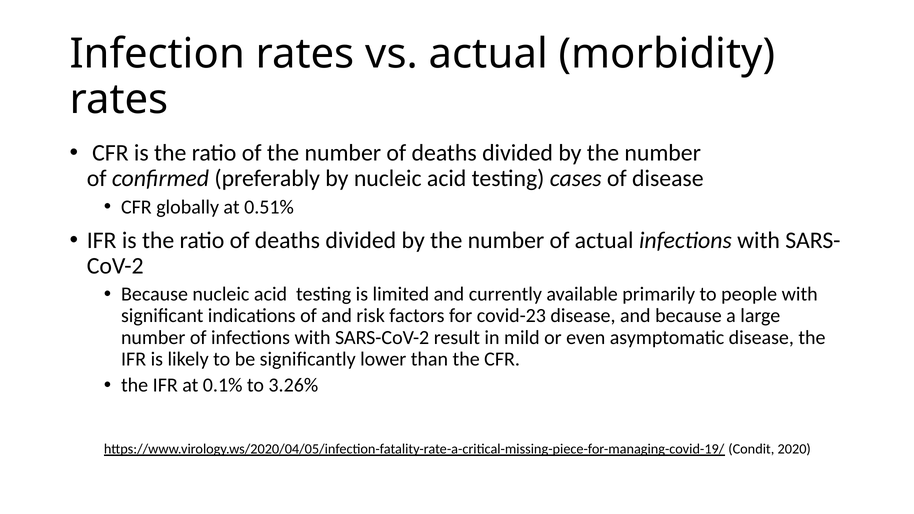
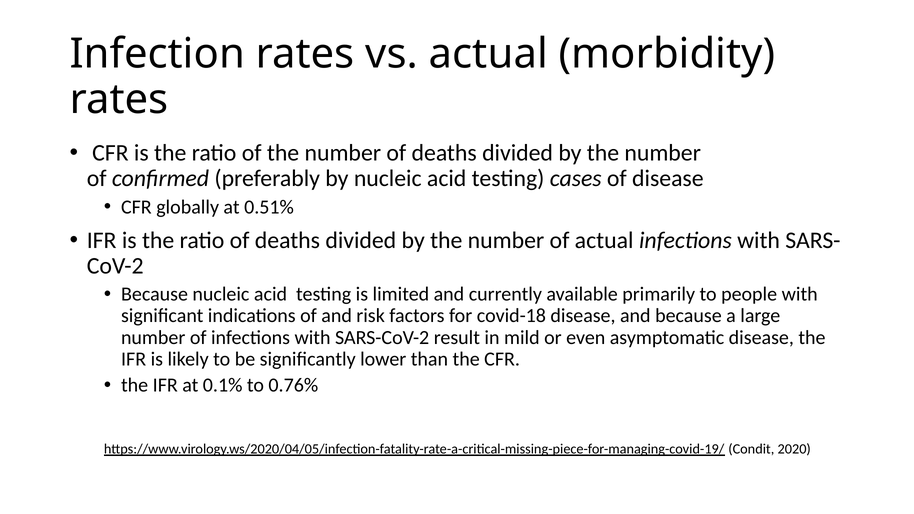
covid-23: covid-23 -> covid-18
3.26%: 3.26% -> 0.76%
